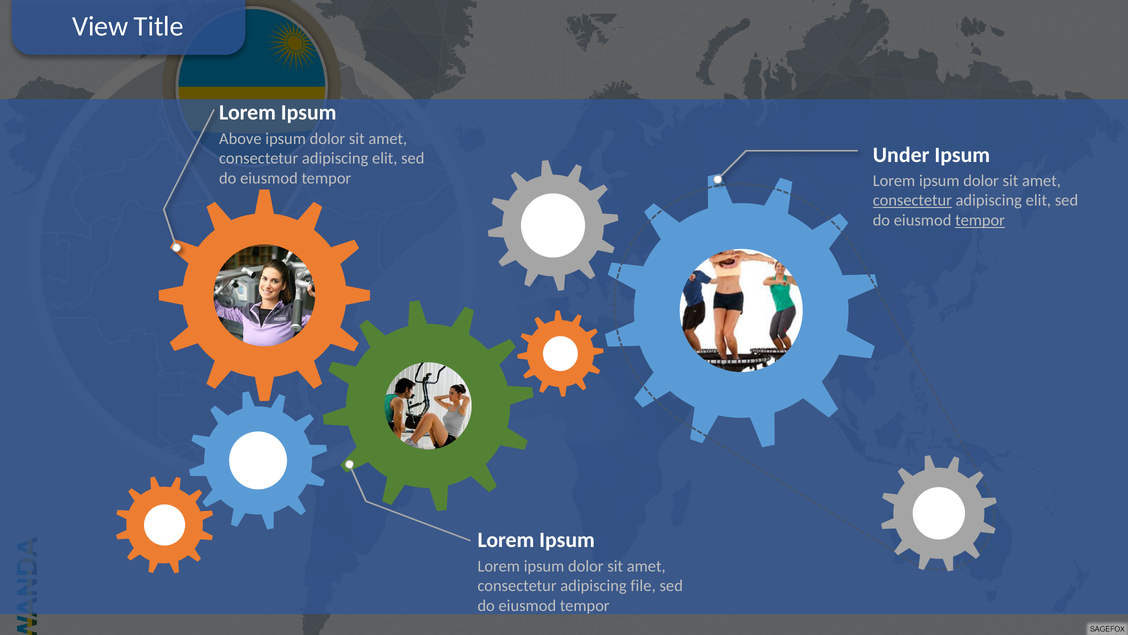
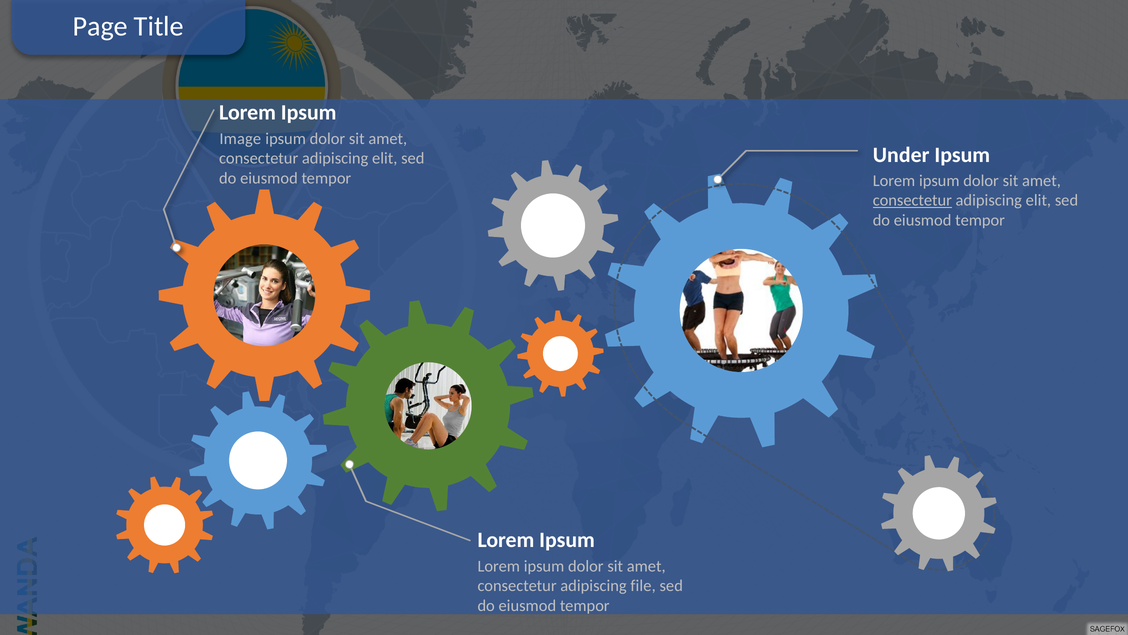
View: View -> Page
Above: Above -> Image
tempor at (980, 220) underline: present -> none
